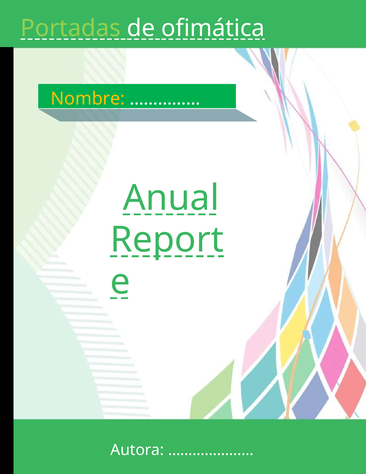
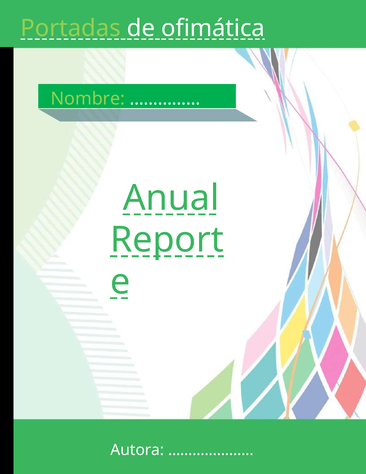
Nombre colour: yellow -> light green
